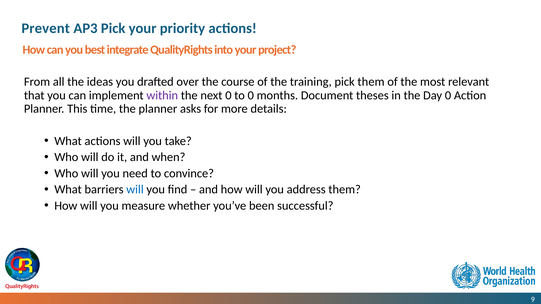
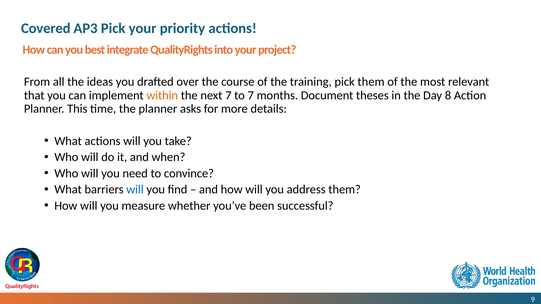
Prevent: Prevent -> Covered
within colour: purple -> orange
next 0: 0 -> 7
to 0: 0 -> 7
Day 0: 0 -> 8
